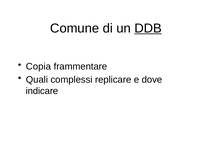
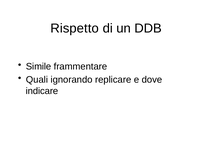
Comune: Comune -> Rispetto
DDB underline: present -> none
Copia: Copia -> Simile
complessi: complessi -> ignorando
